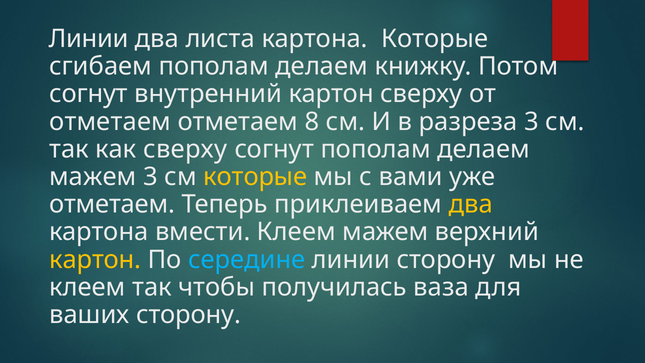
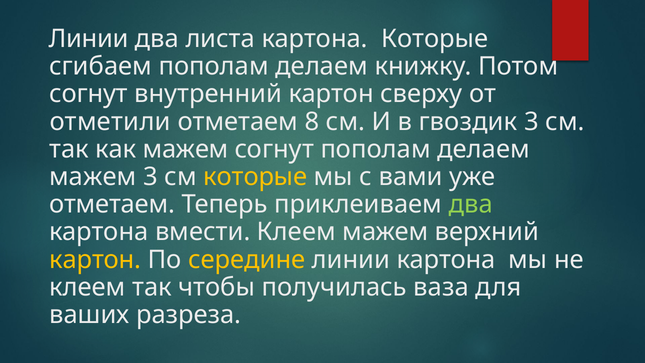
отметаем at (110, 122): отметаем -> отметили
разреза: разреза -> гвоздик
как сверху: сверху -> мажем
два at (471, 204) colour: yellow -> light green
середине colour: light blue -> yellow
линии сторону: сторону -> картона
ваших сторону: сторону -> разреза
